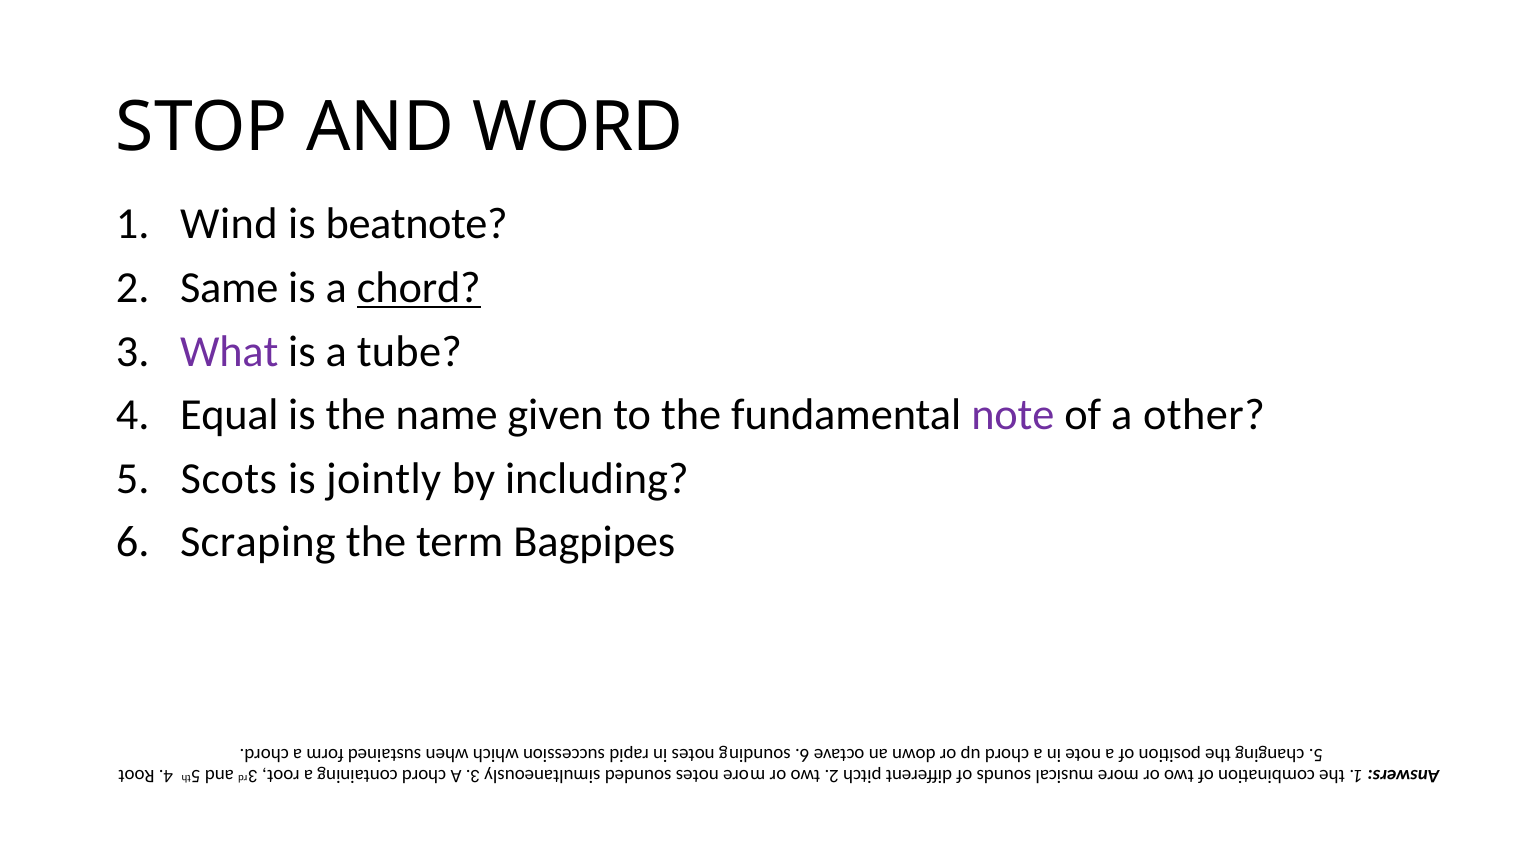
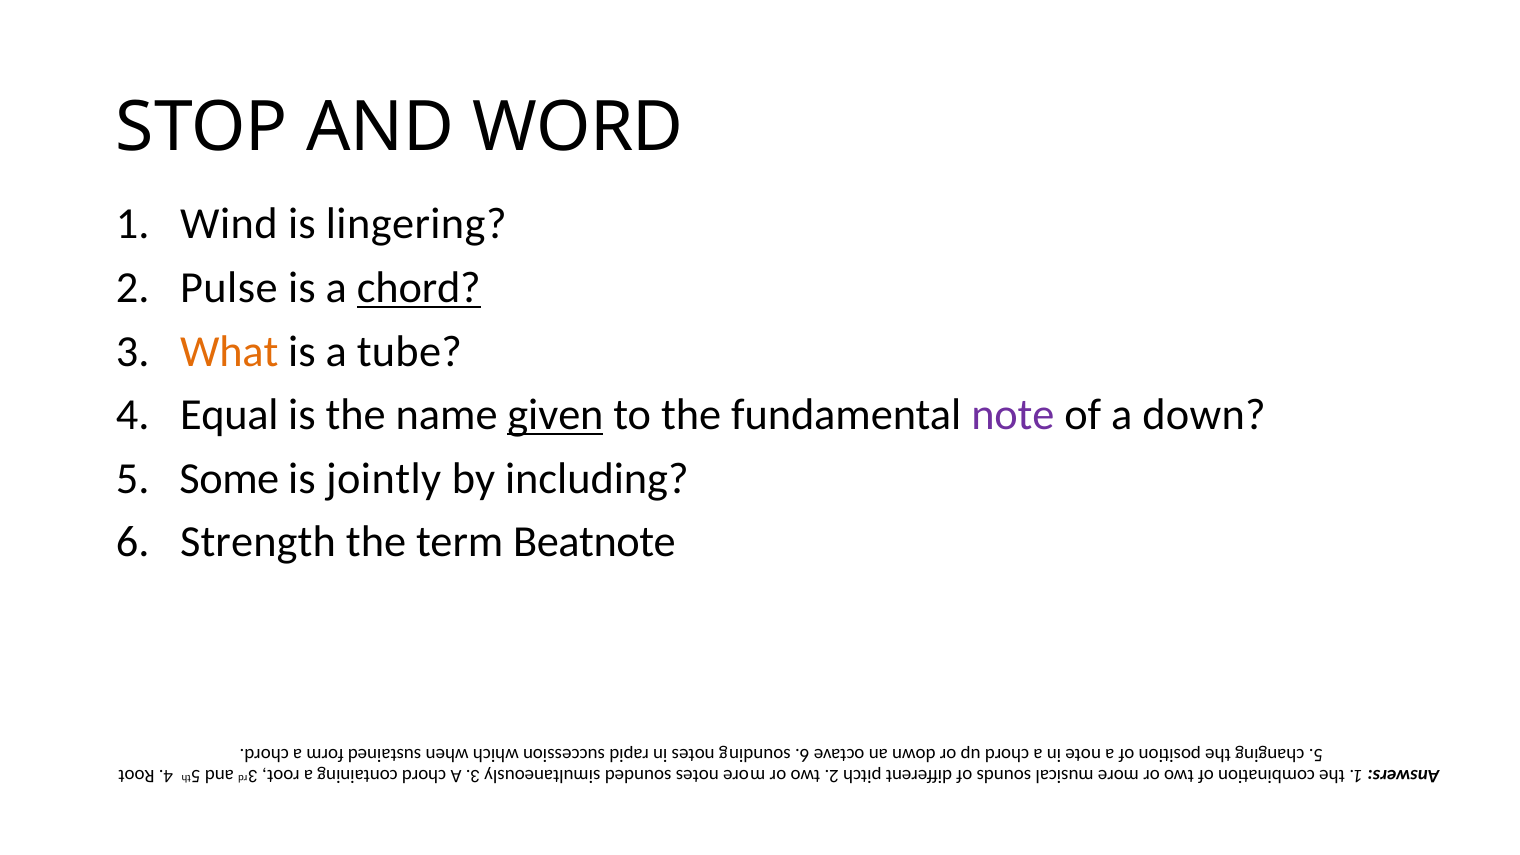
beatnote: beatnote -> lingering
Same: Same -> Pulse
What colour: purple -> orange
given underline: none -> present
other: other -> down
Scots: Scots -> Some
Scraping: Scraping -> Strength
Bagpipes: Bagpipes -> Beatnote
